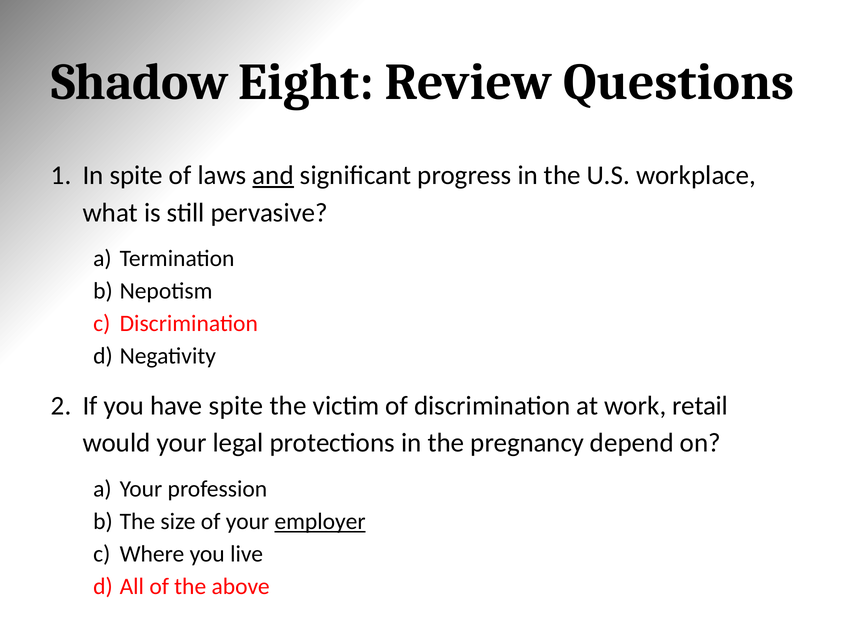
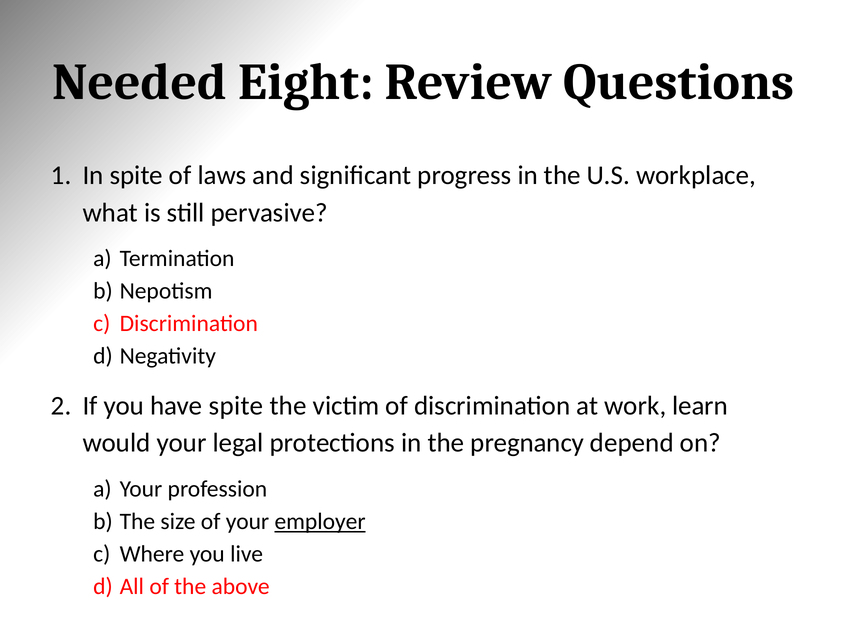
Shadow: Shadow -> Needed
and underline: present -> none
retail: retail -> learn
